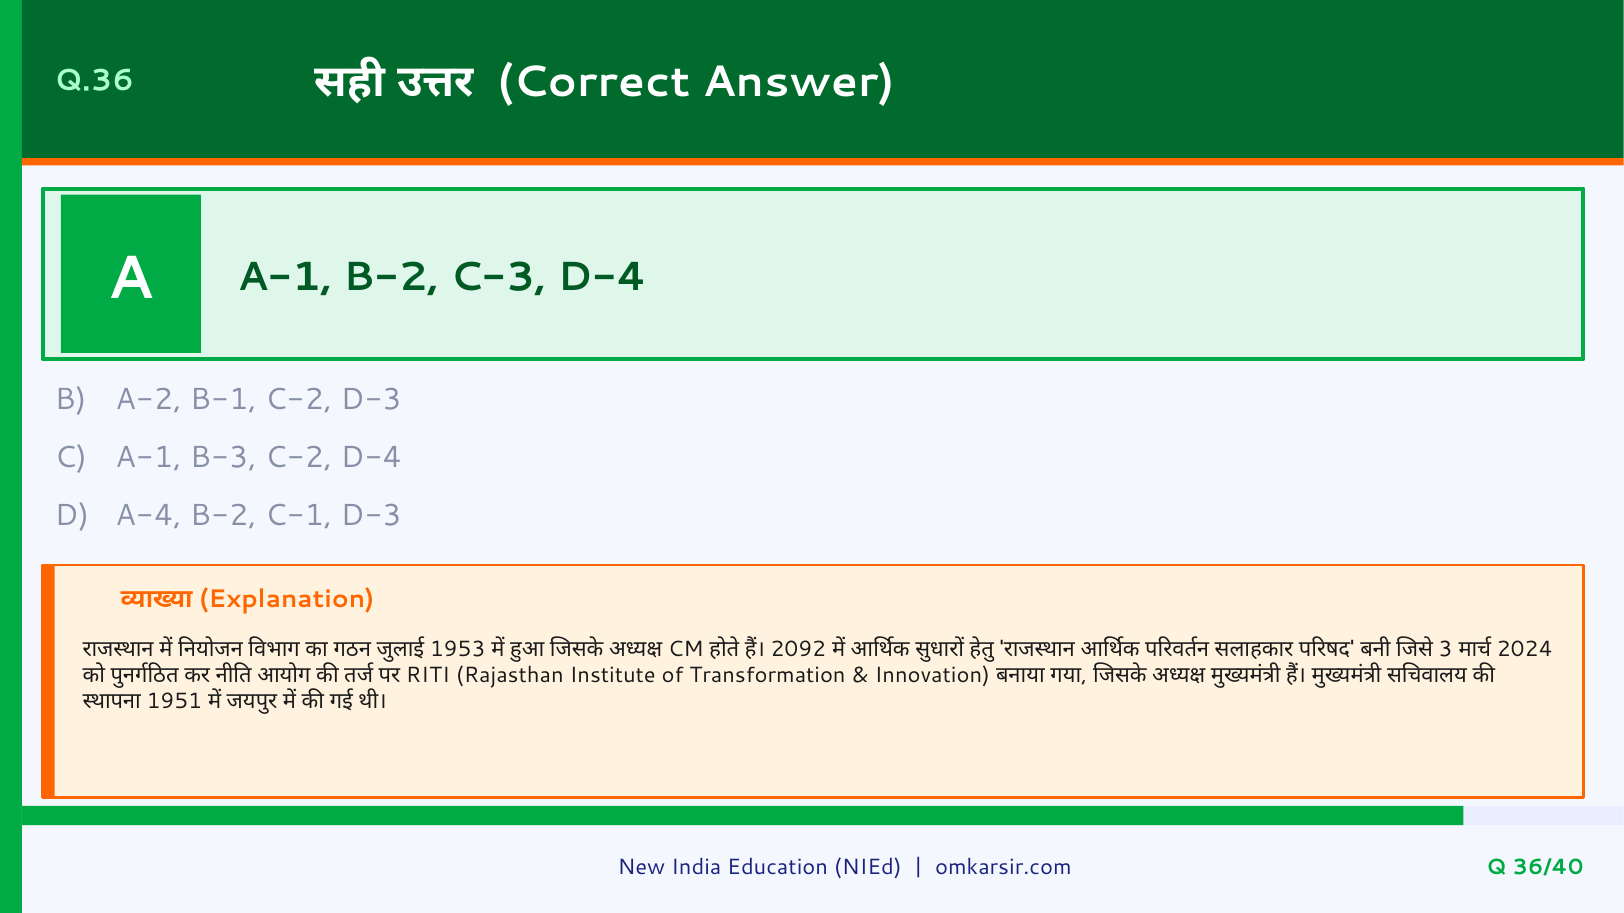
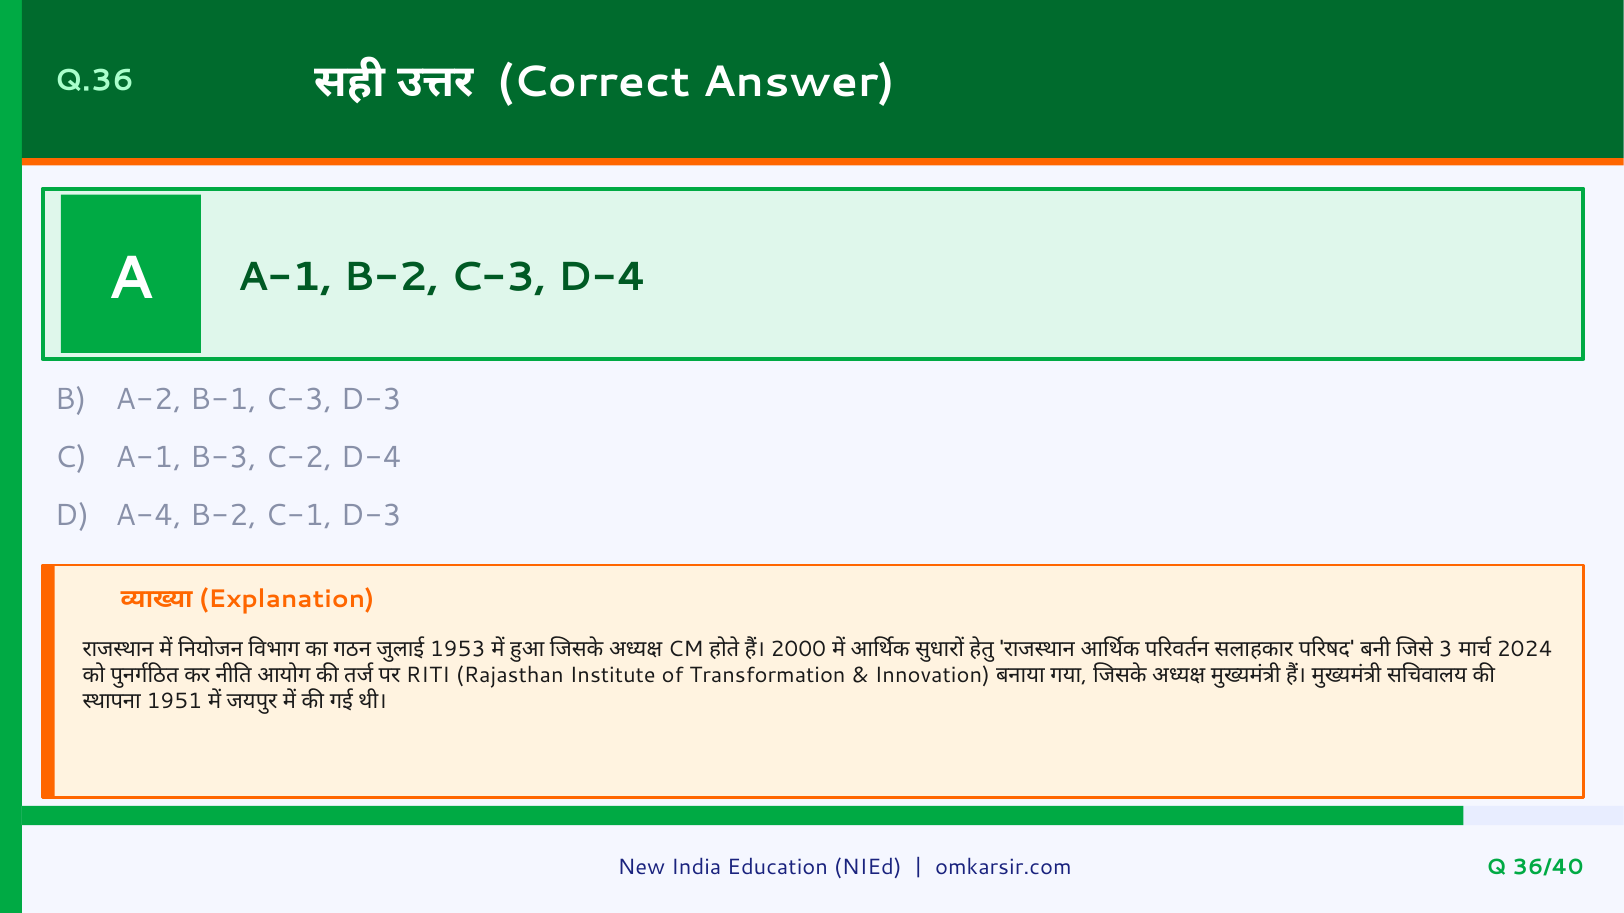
B-1 C-2: C-2 -> C-3
2092: 2092 -> 2000
